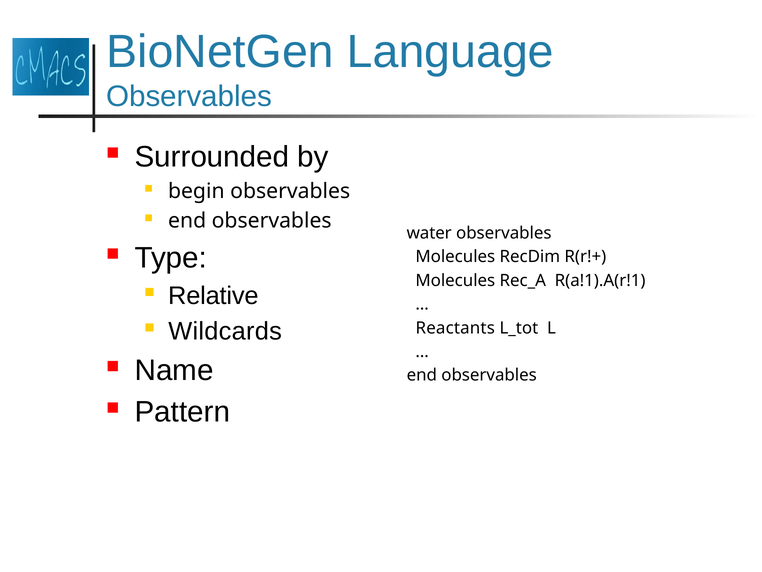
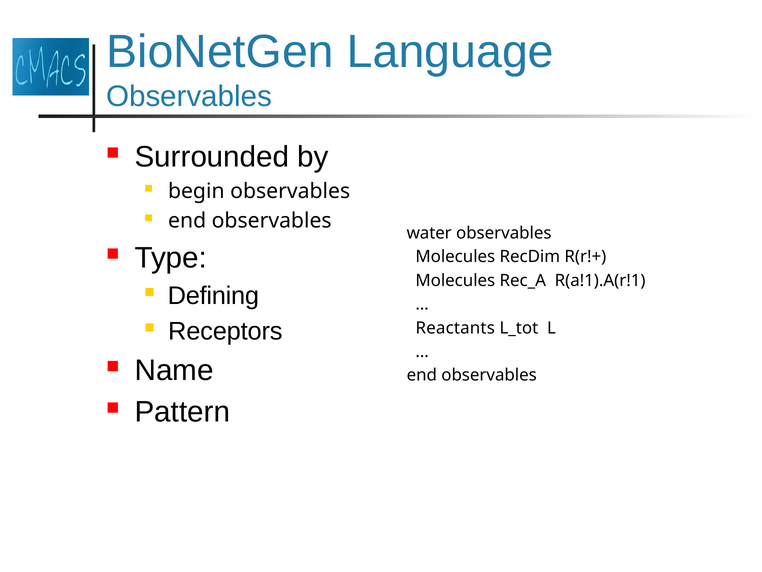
Relative: Relative -> Defining
Wildcards: Wildcards -> Receptors
